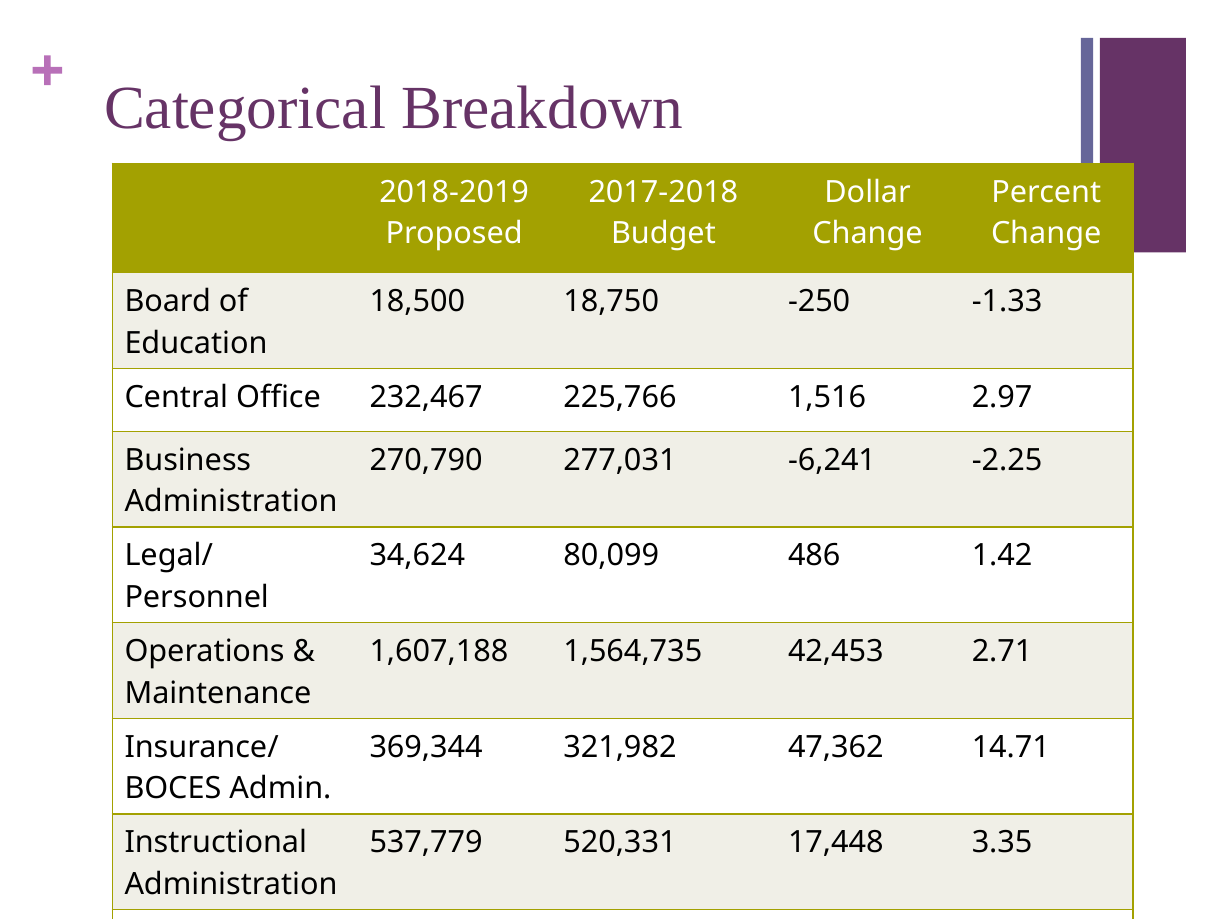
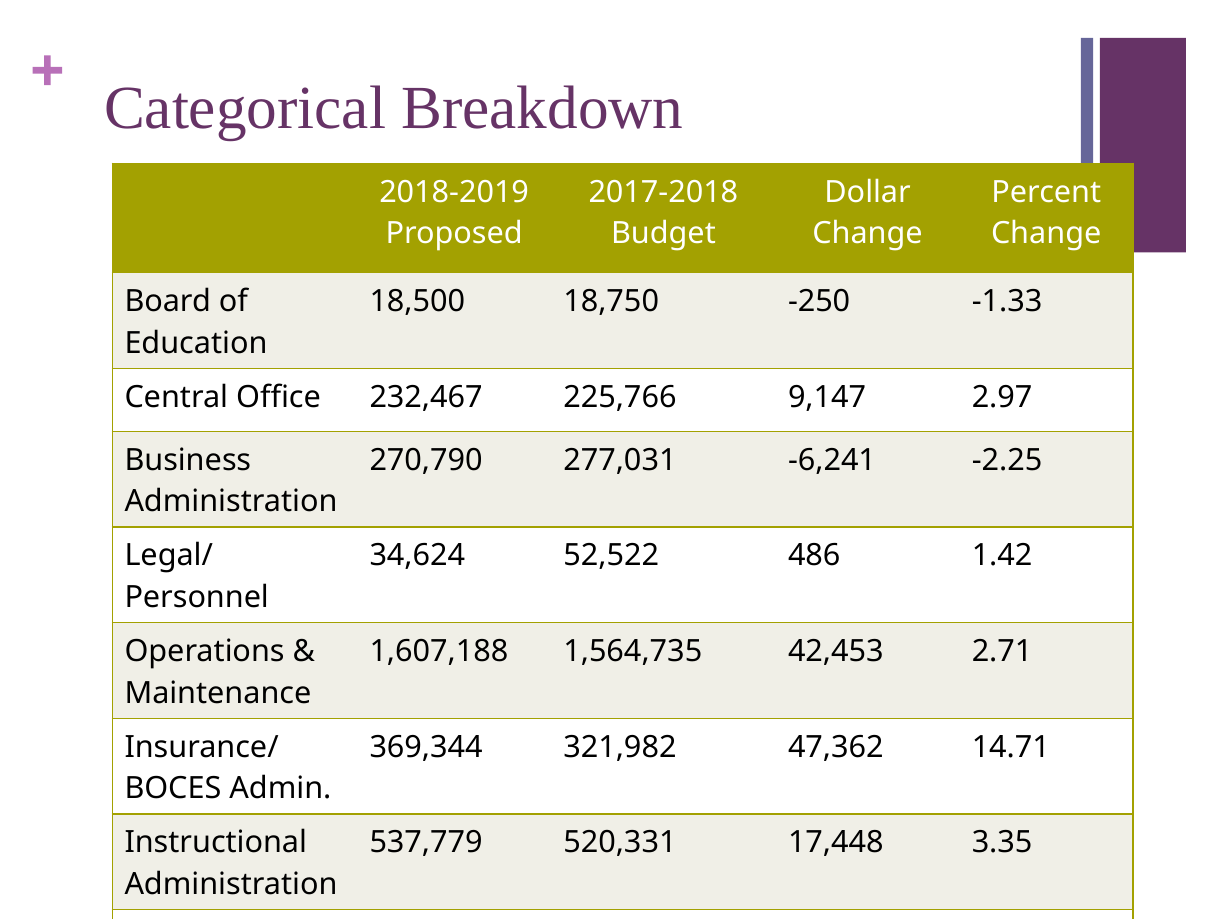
1,516: 1,516 -> 9,147
80,099: 80,099 -> 52,522
